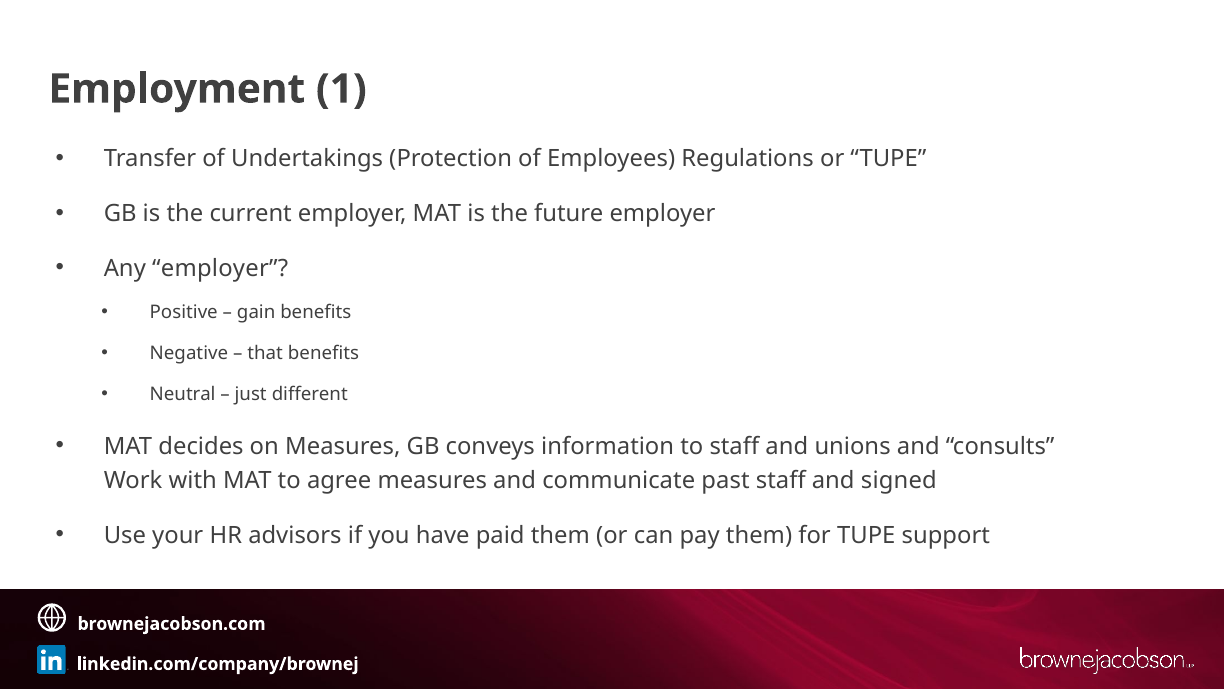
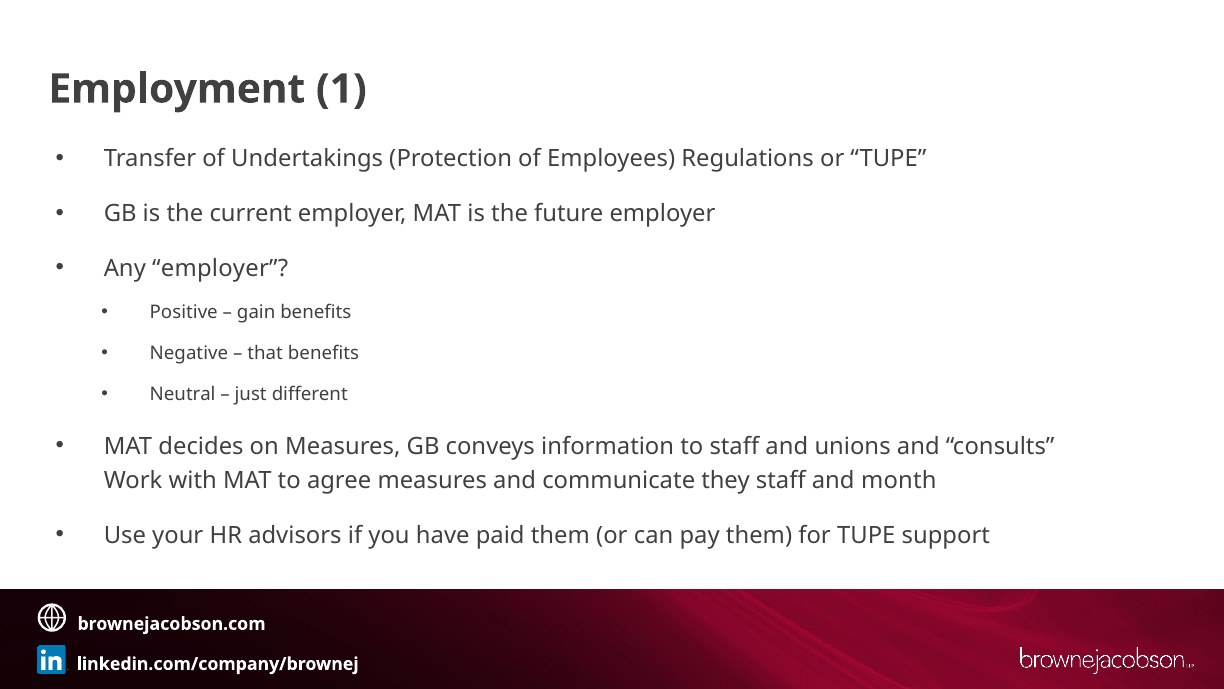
past: past -> they
signed: signed -> month
